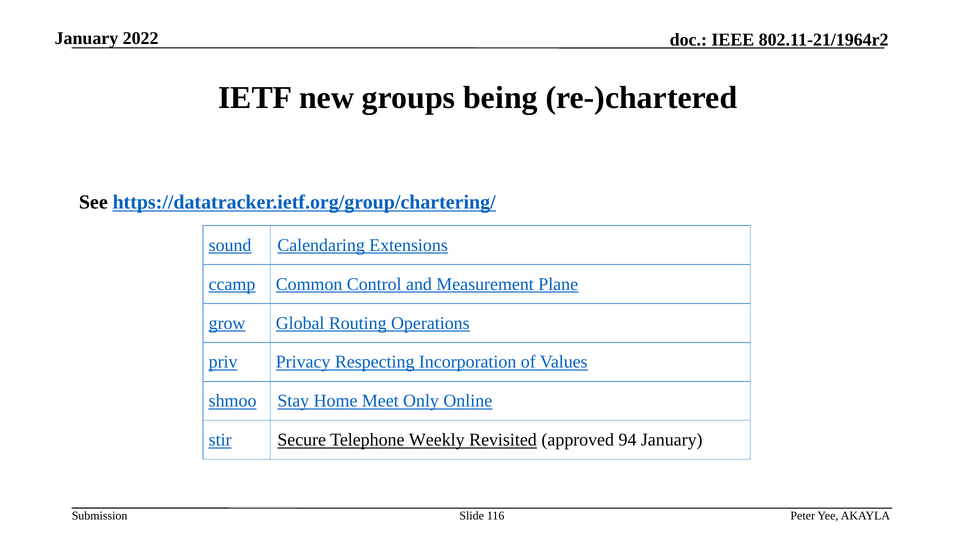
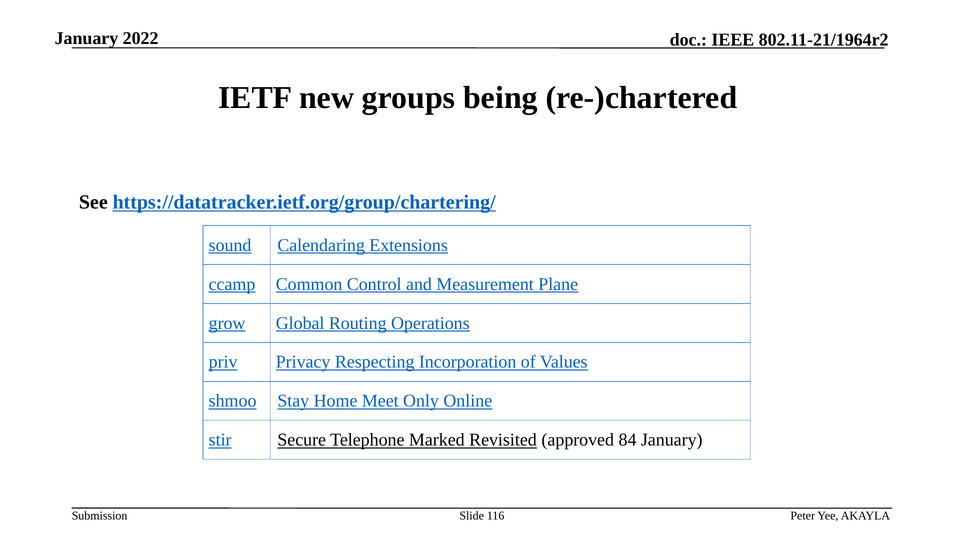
Weekly: Weekly -> Marked
94: 94 -> 84
